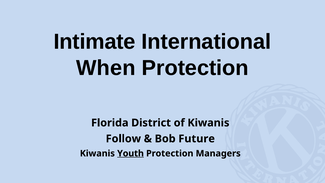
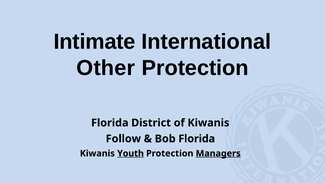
When: When -> Other
Bob Future: Future -> Florida
Managers underline: none -> present
